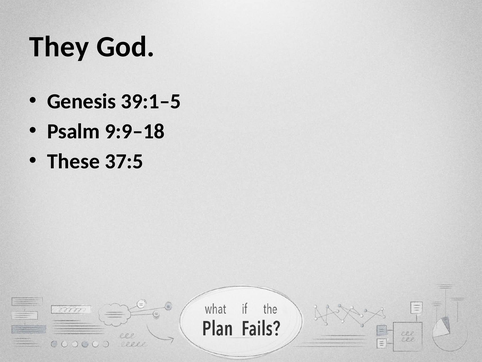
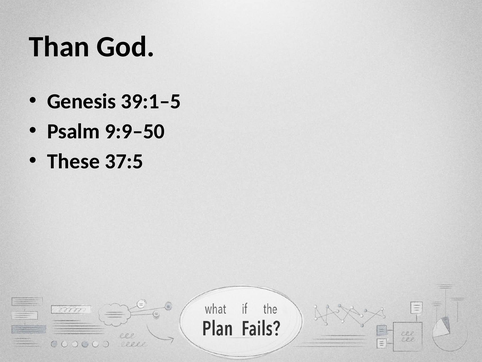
They: They -> Than
9:9–18: 9:9–18 -> 9:9–50
